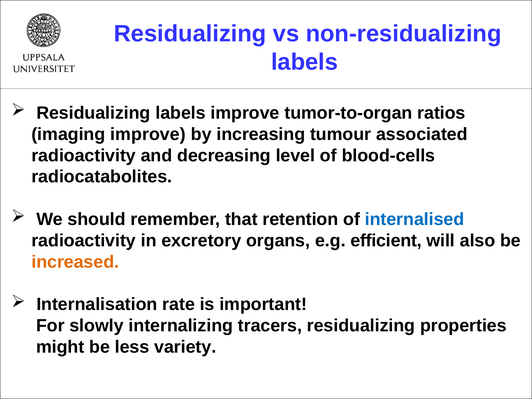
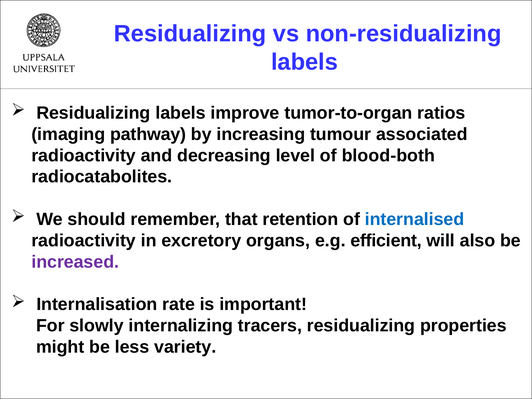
imaging improve: improve -> pathway
blood-cells: blood-cells -> blood-both
increased colour: orange -> purple
